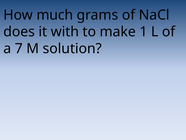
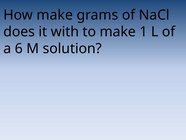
How much: much -> make
7: 7 -> 6
